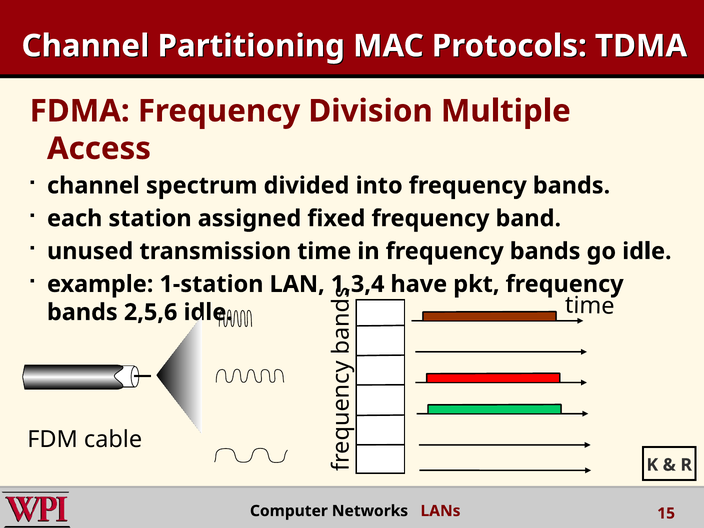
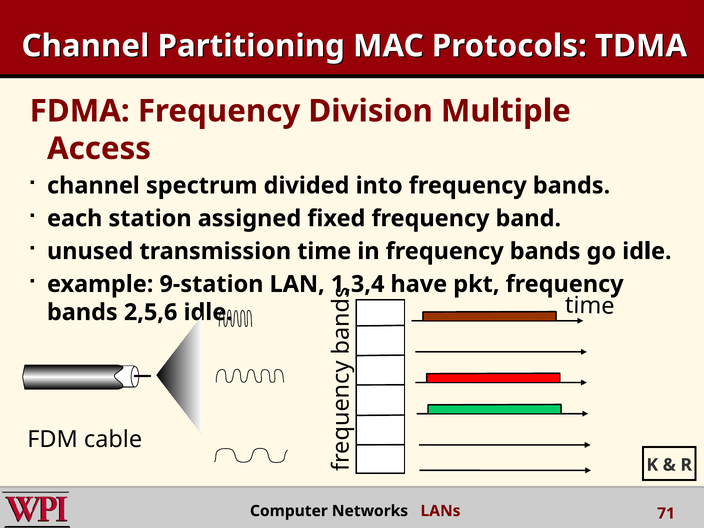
1-station: 1-station -> 9-station
15: 15 -> 71
